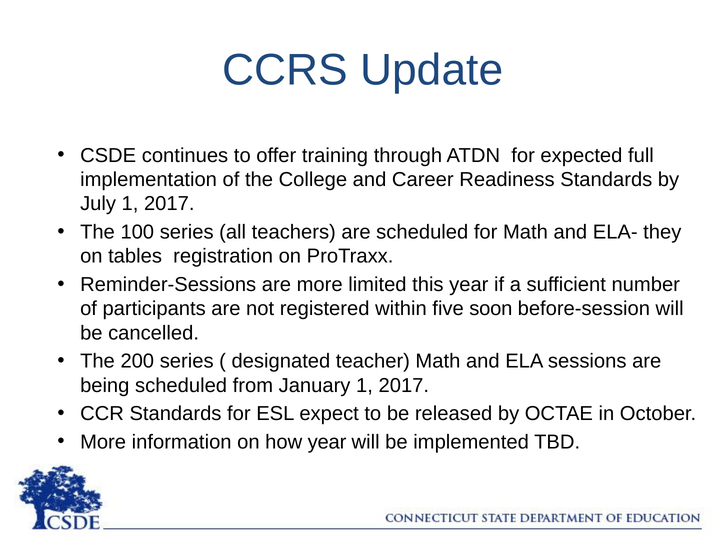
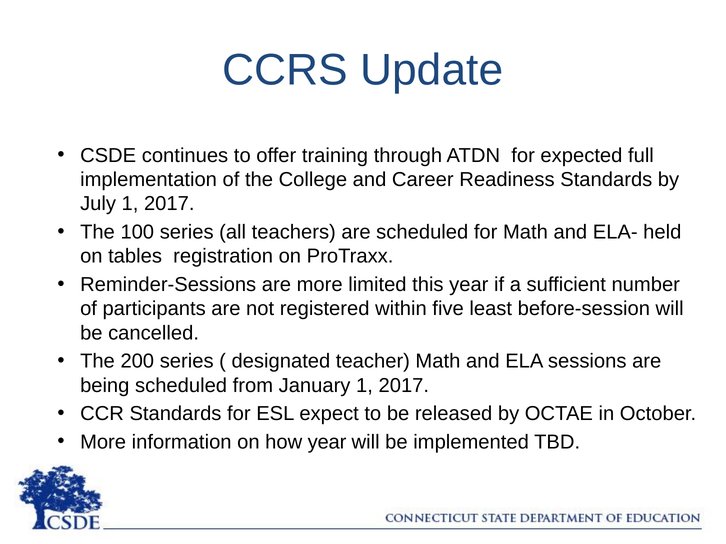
they: they -> held
soon: soon -> least
